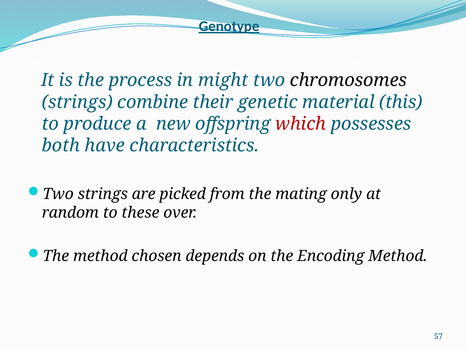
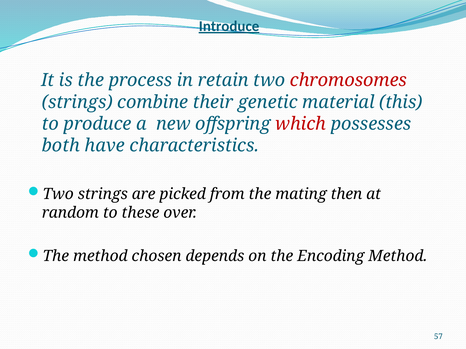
Genotype: Genotype -> Introduce
might: might -> retain
chromosomes colour: black -> red
only: only -> then
